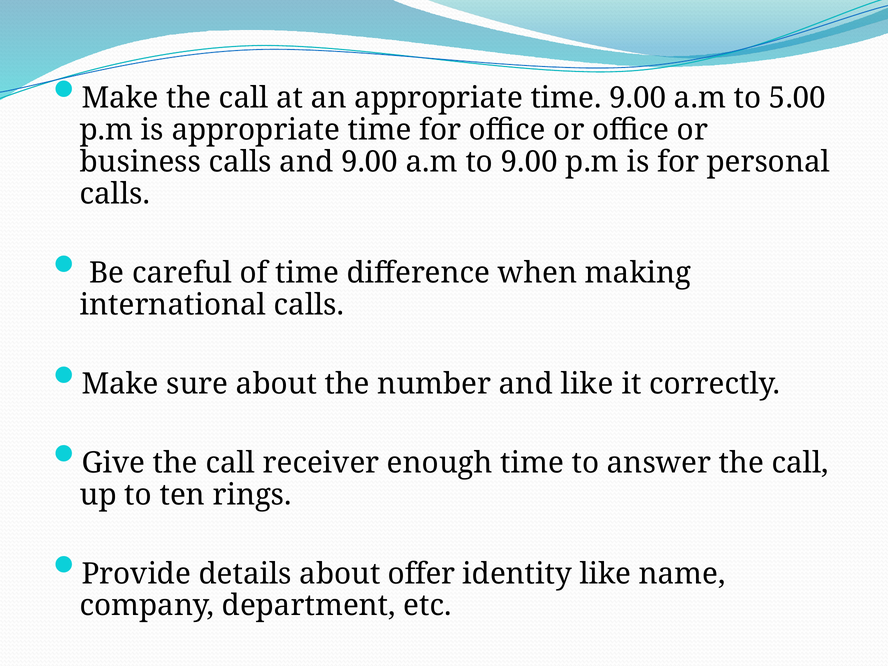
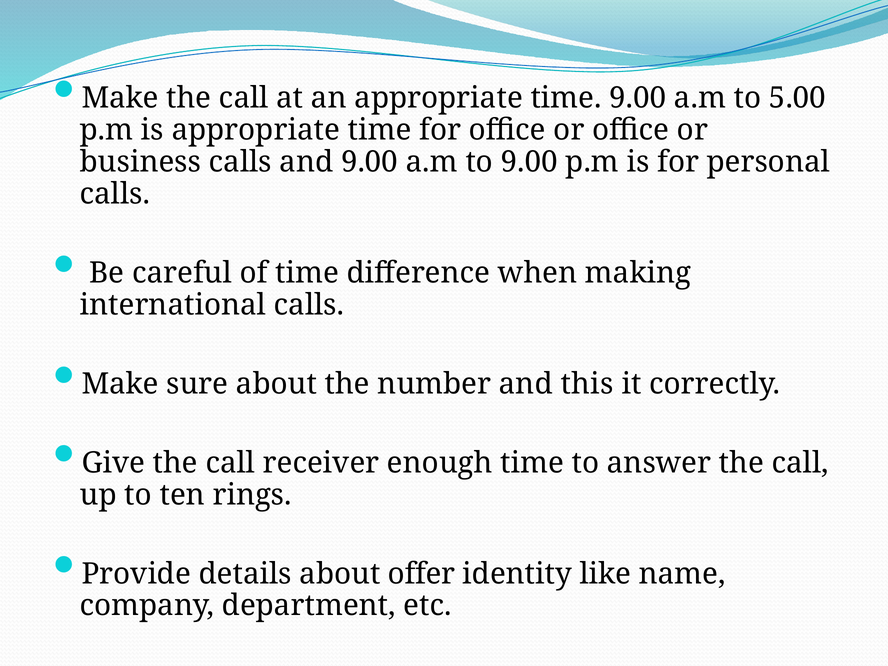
and like: like -> this
